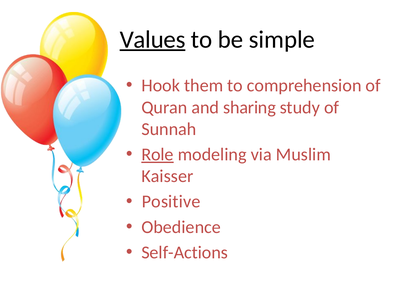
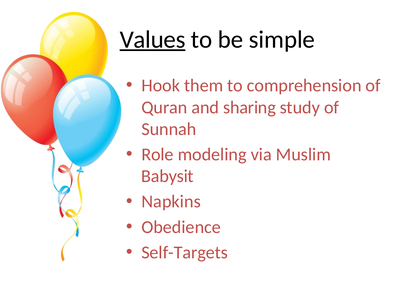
Role underline: present -> none
Kaisser: Kaisser -> Babysit
Positive: Positive -> Napkins
Self-Actions: Self-Actions -> Self-Targets
